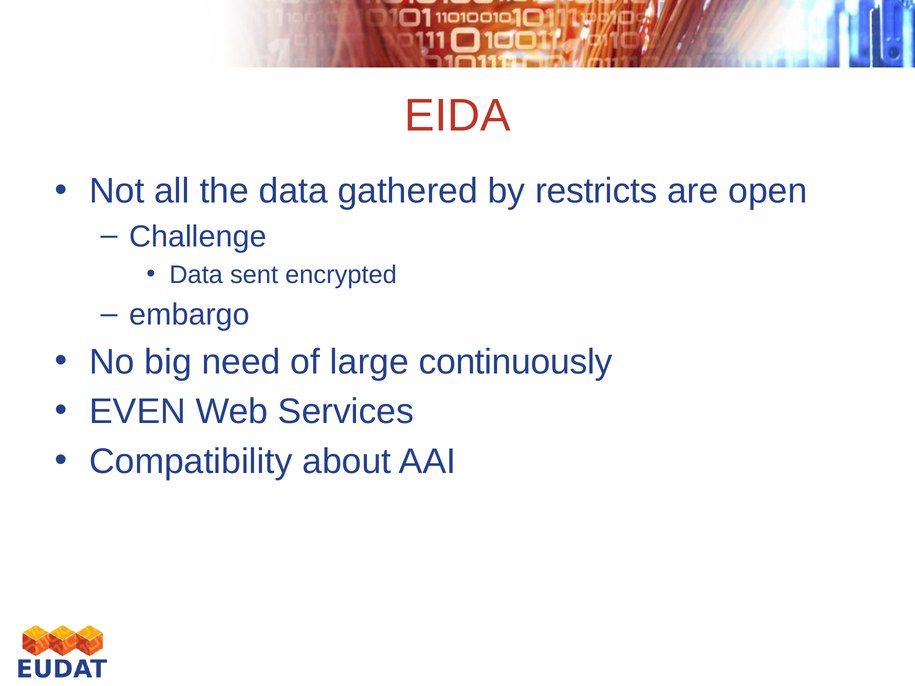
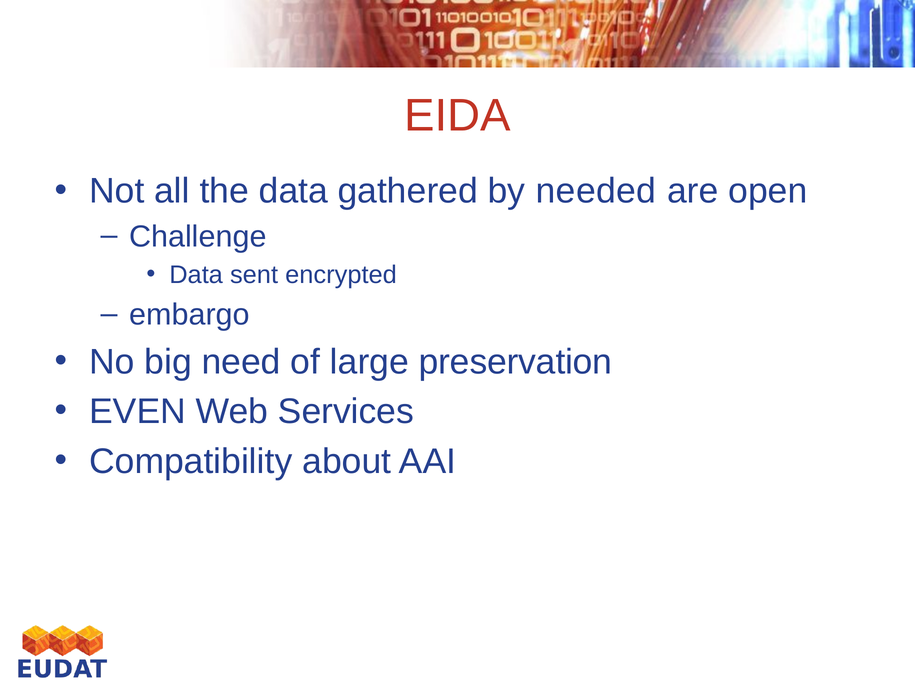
restricts: restricts -> needed
continuously: continuously -> preservation
